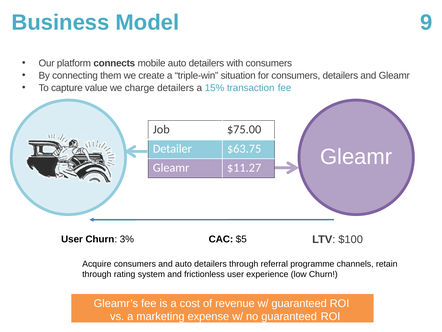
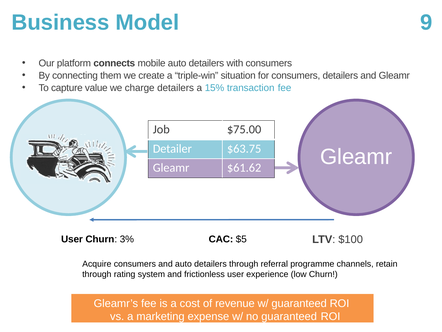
$11.27: $11.27 -> $61.62
